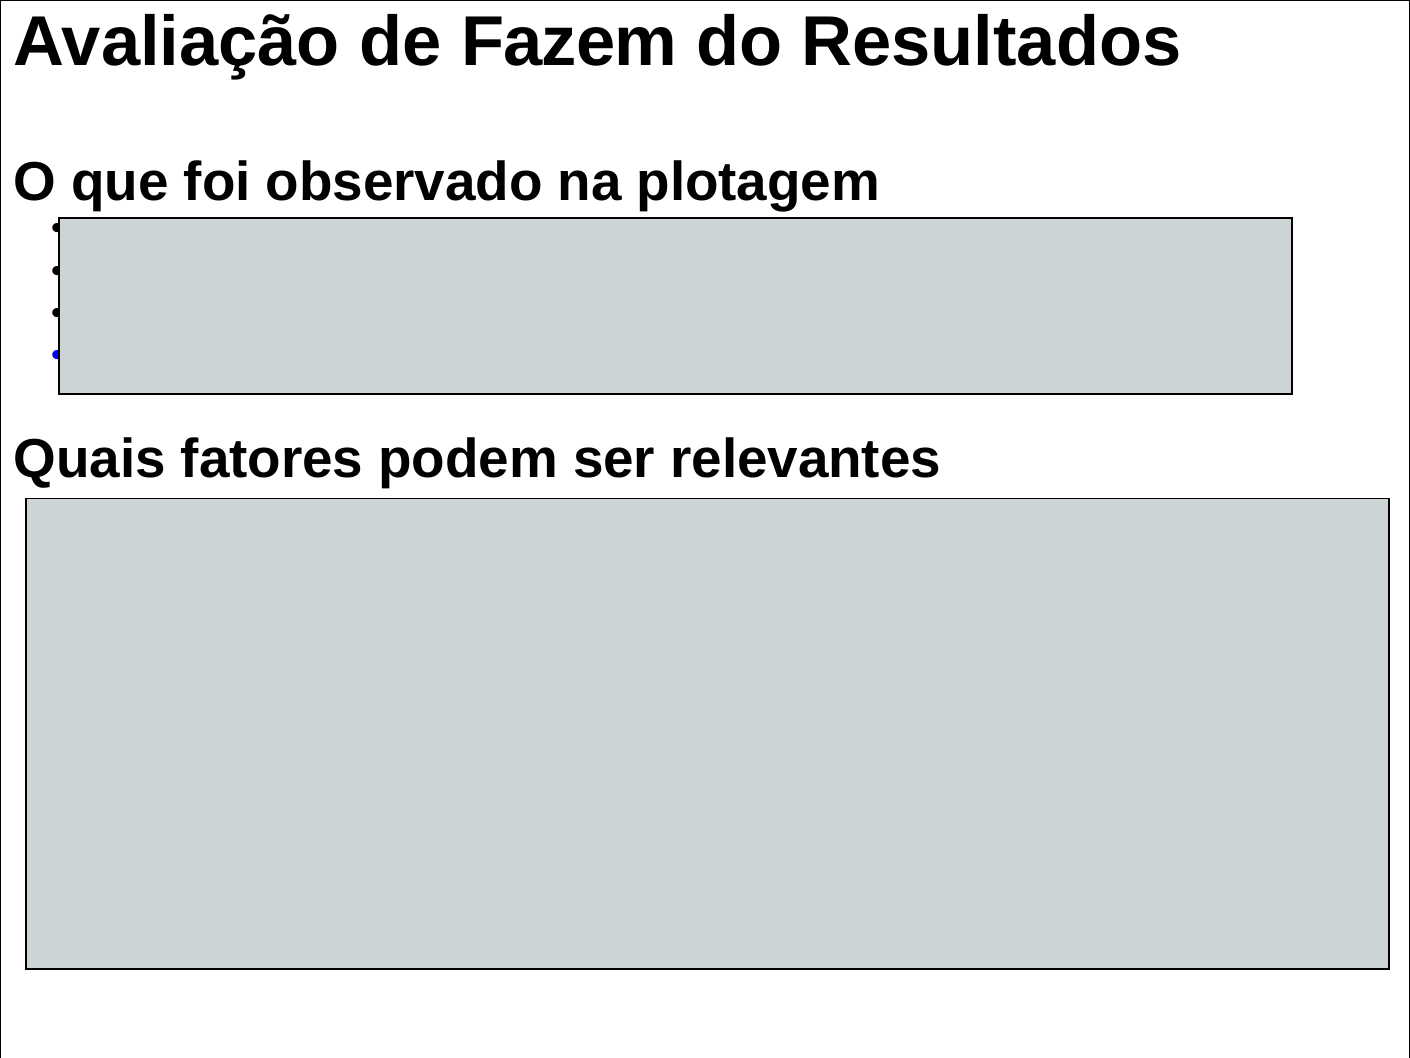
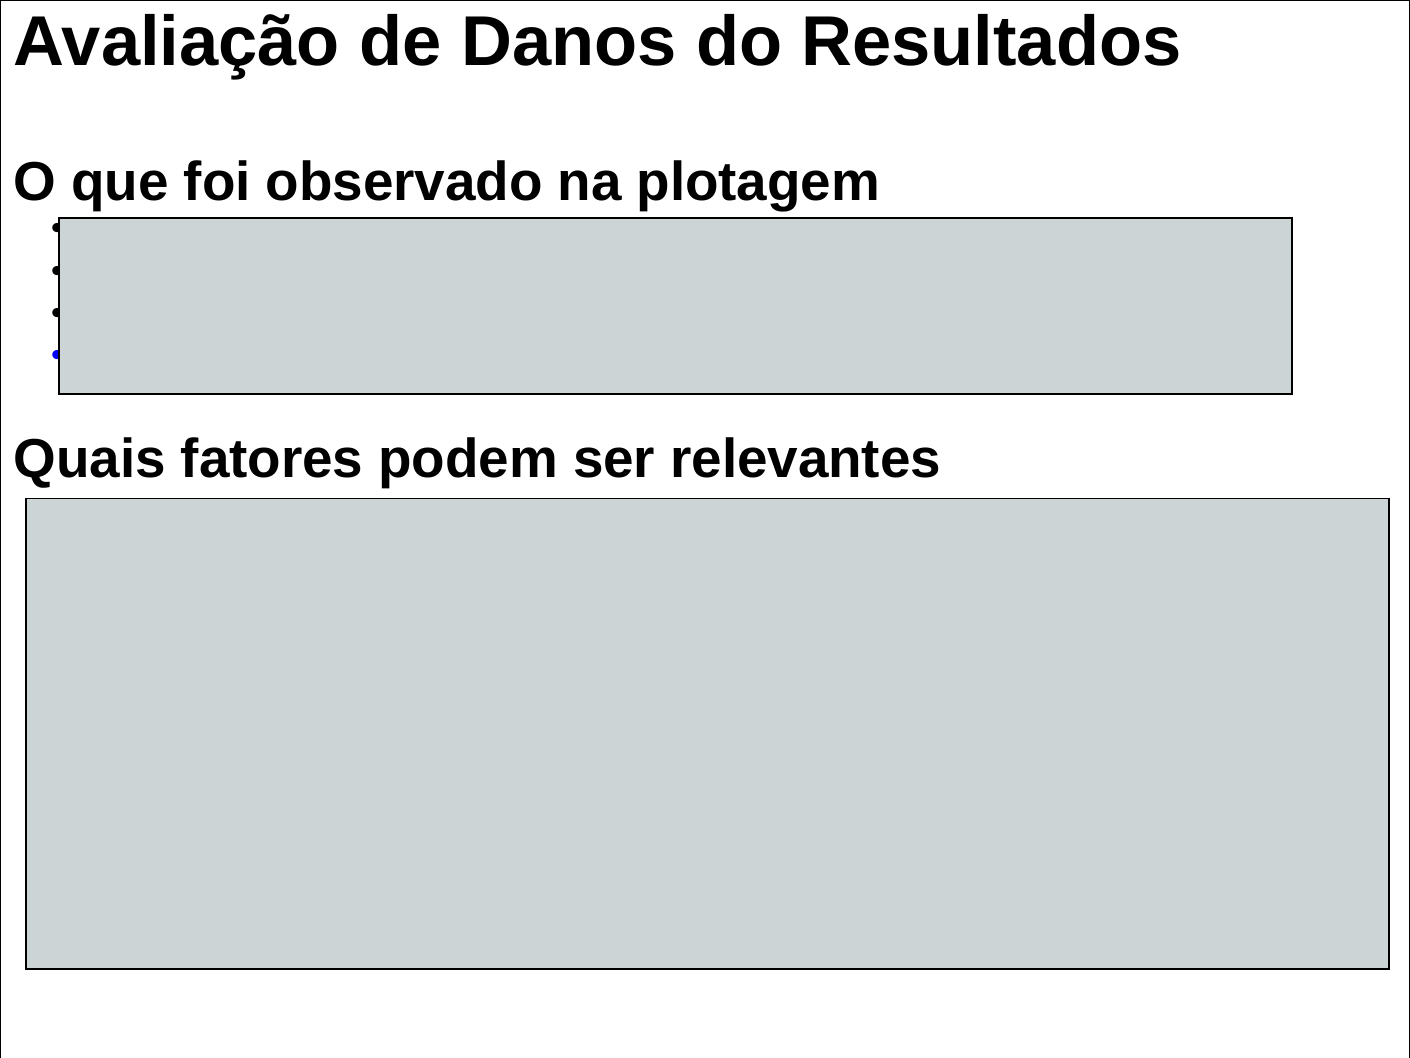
Fazem: Fazem -> Danos
